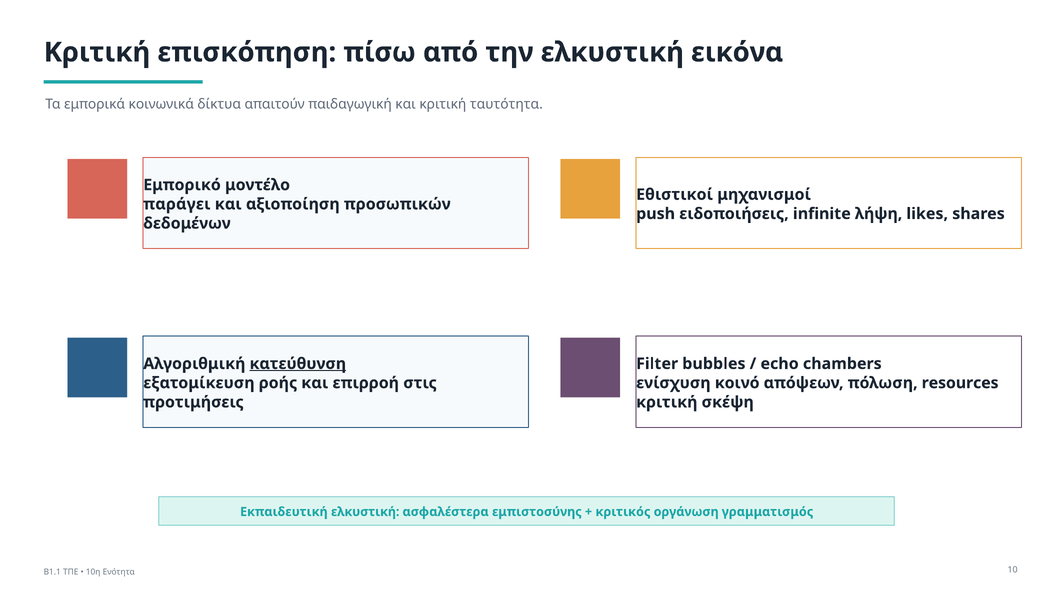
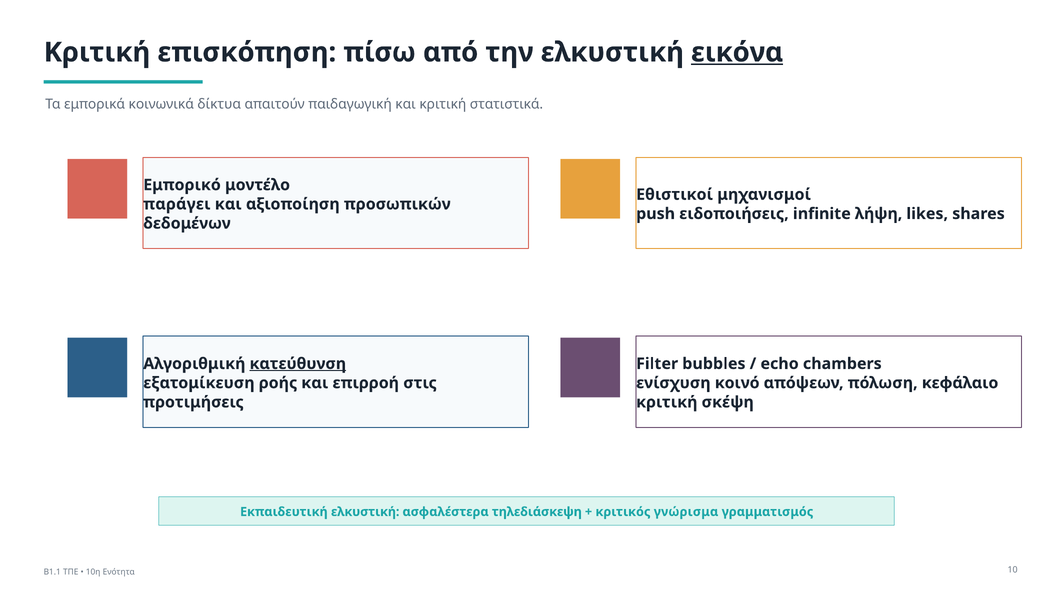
εικόνα underline: none -> present
ταυτότητα: ταυτότητα -> στατιστικά
resources: resources -> κεφάλαιο
εμπιστοσύνης: εμπιστοσύνης -> τηλεδιάσκεψη
οργάνωση: οργάνωση -> γνώρισμα
